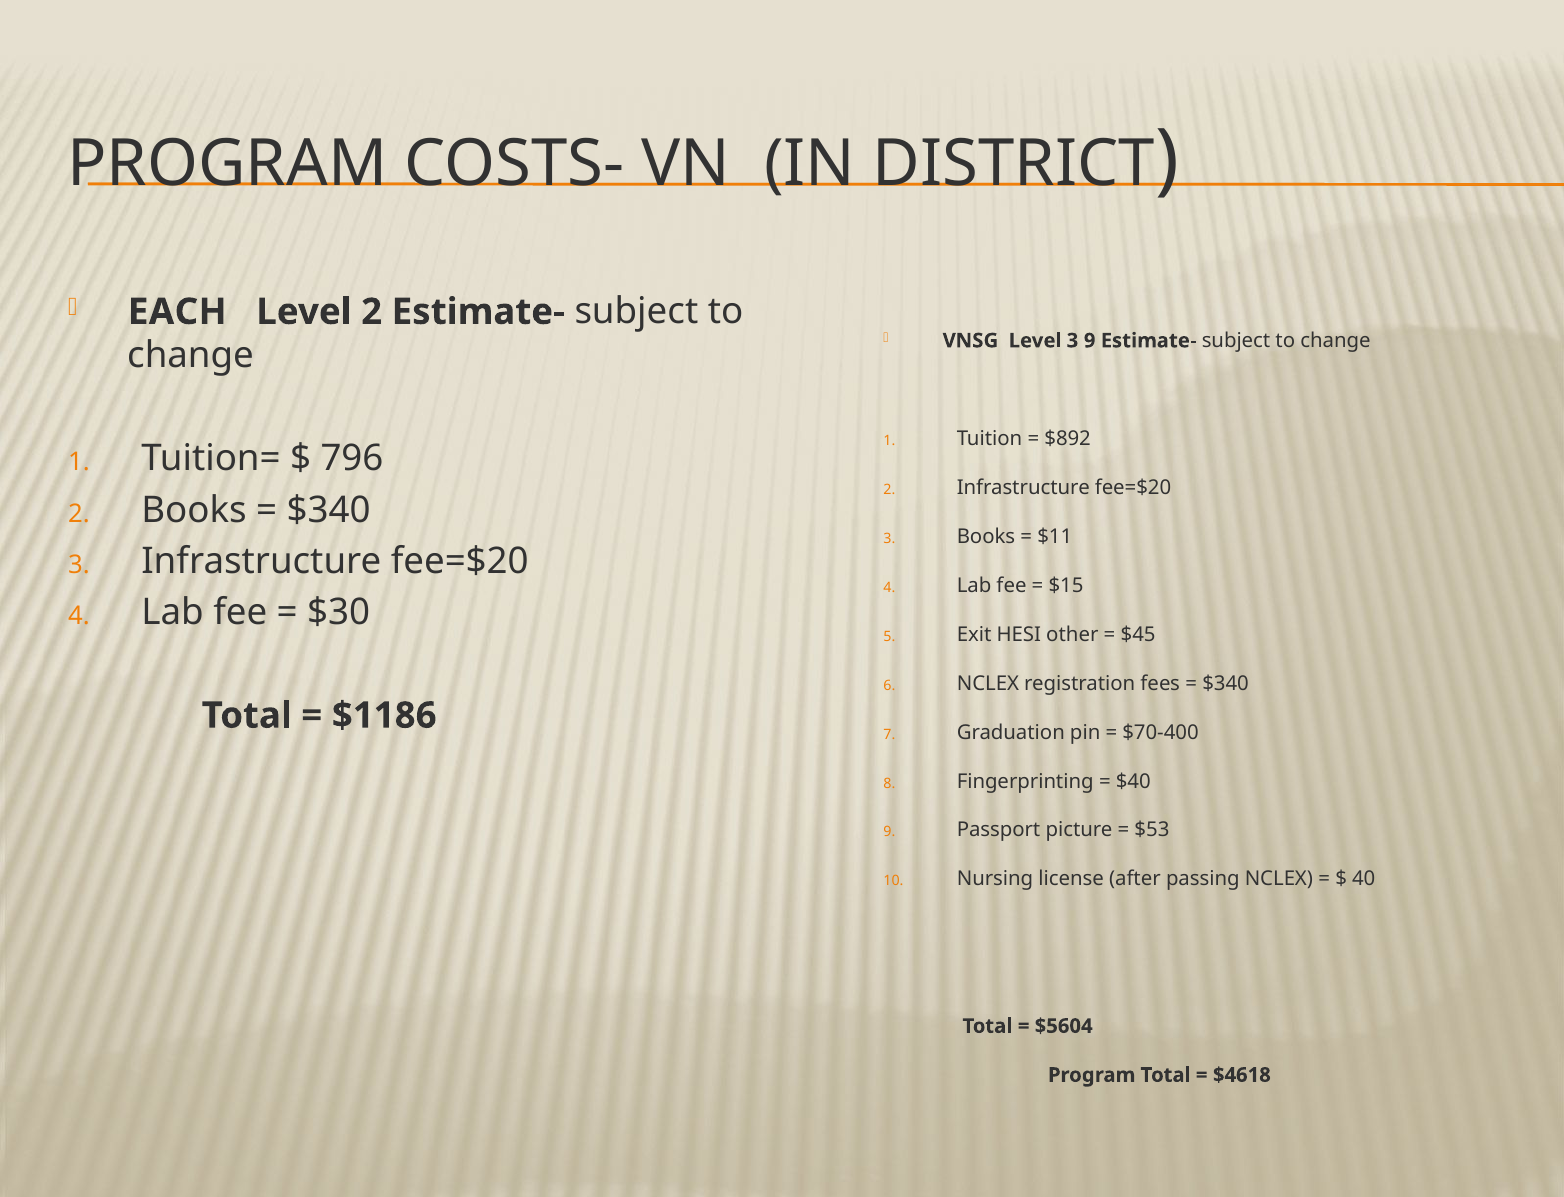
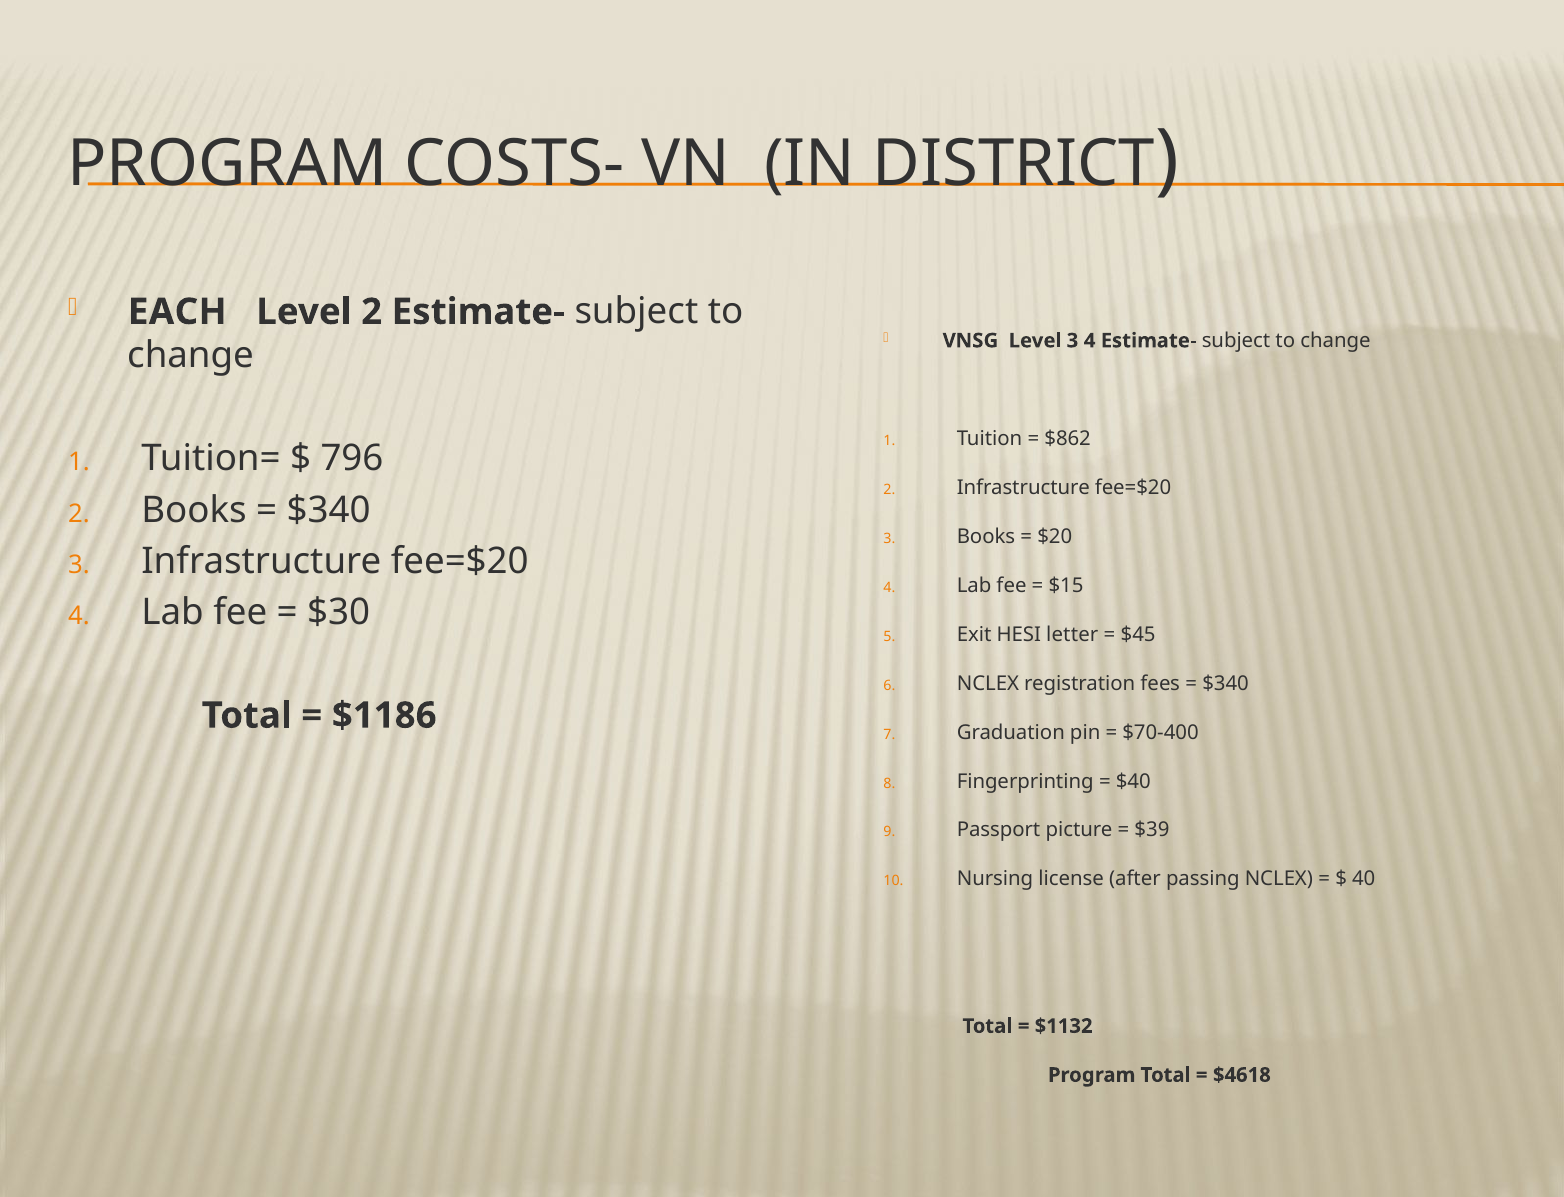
3 9: 9 -> 4
$892: $892 -> $862
$11: $11 -> $20
other: other -> letter
$53: $53 -> $39
$5604: $5604 -> $1132
